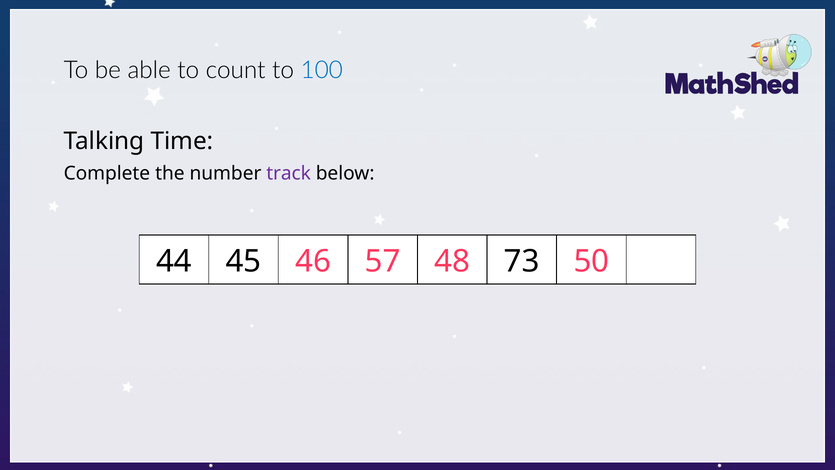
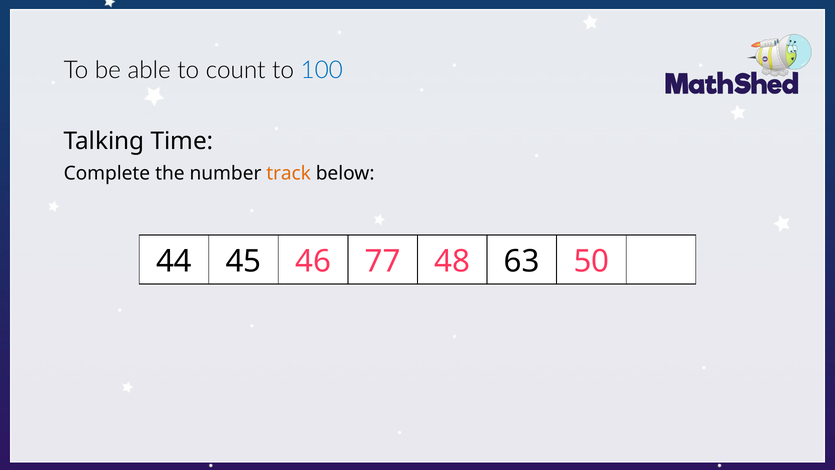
track colour: purple -> orange
57: 57 -> 77
73: 73 -> 63
